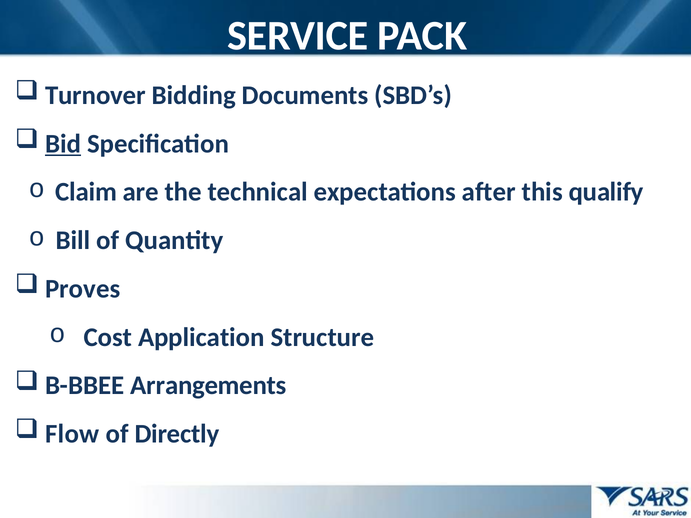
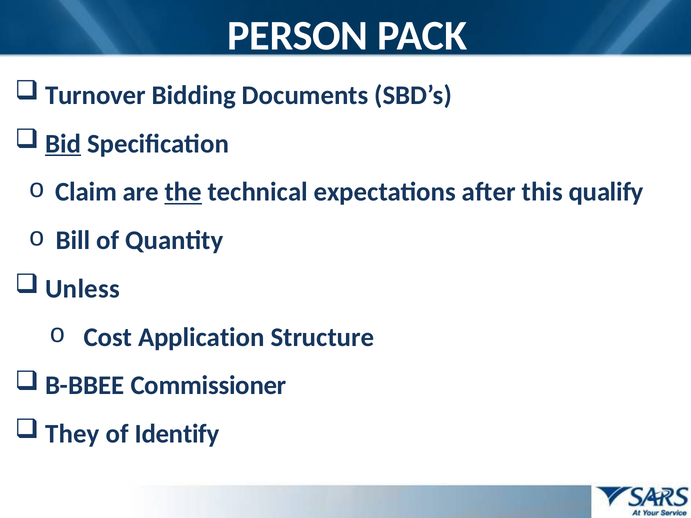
SERVICE: SERVICE -> PERSON
the underline: none -> present
Proves: Proves -> Unless
Arrangements: Arrangements -> Commissioner
Flow: Flow -> They
Directly: Directly -> Identify
